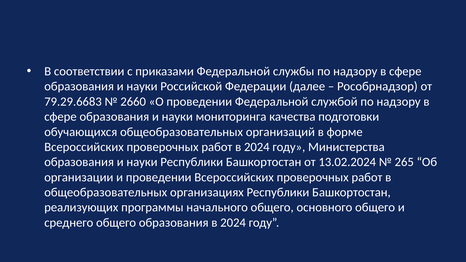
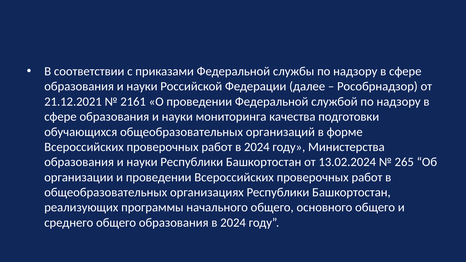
79.29.6683: 79.29.6683 -> 21.12.2021
2660: 2660 -> 2161
